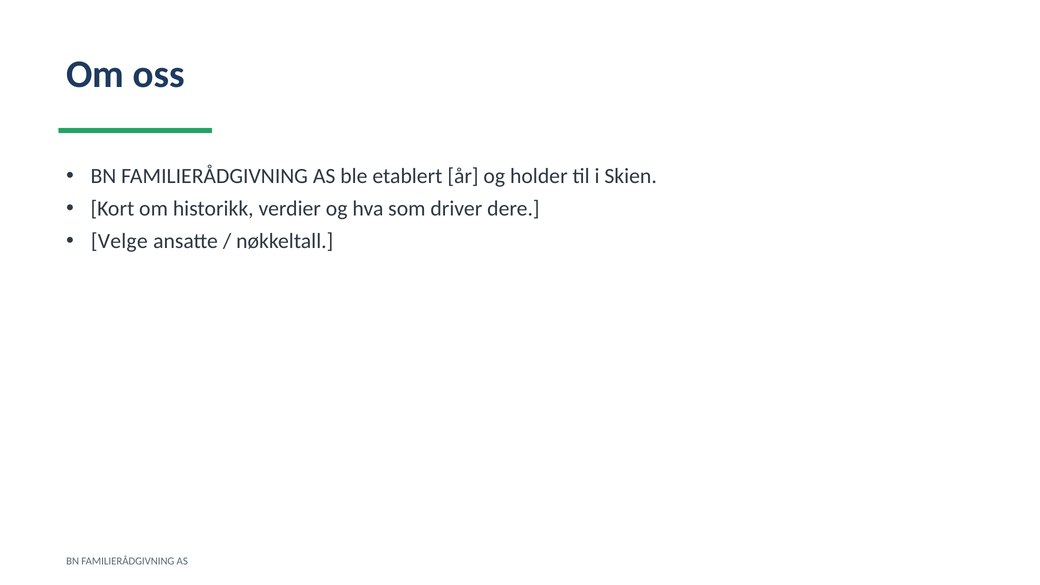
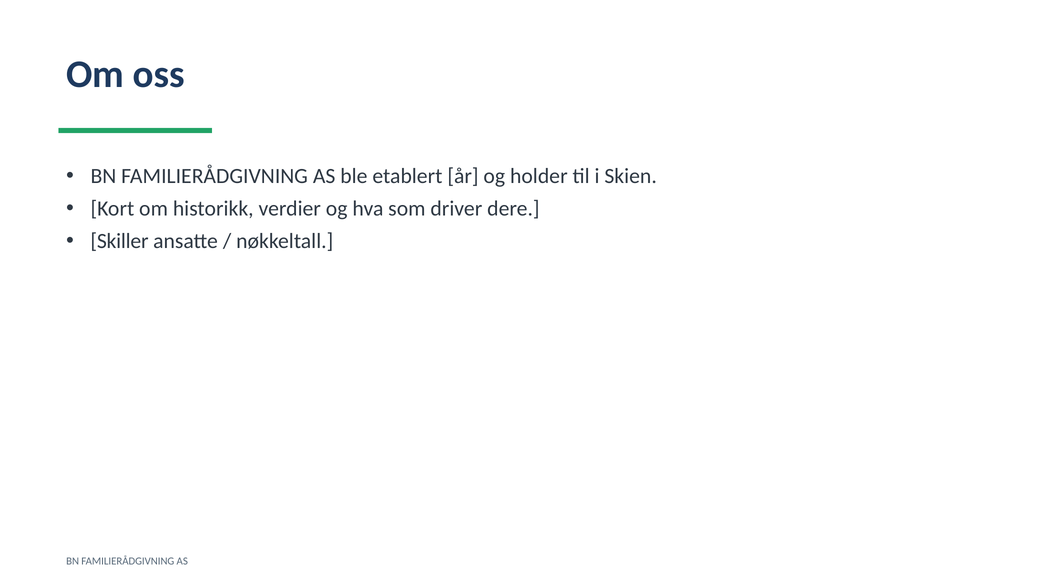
Velge: Velge -> Skiller
